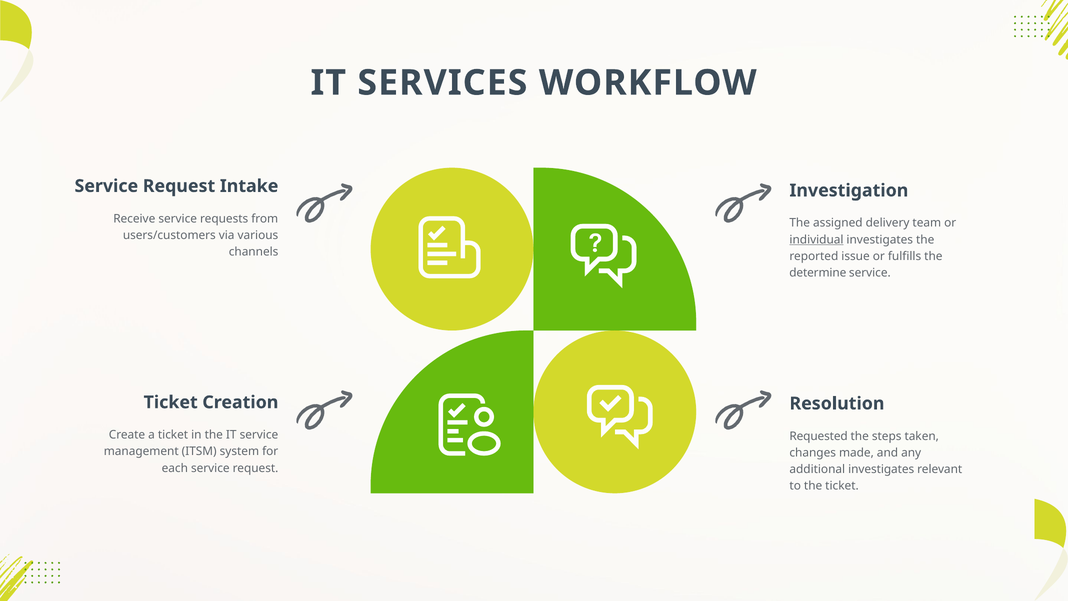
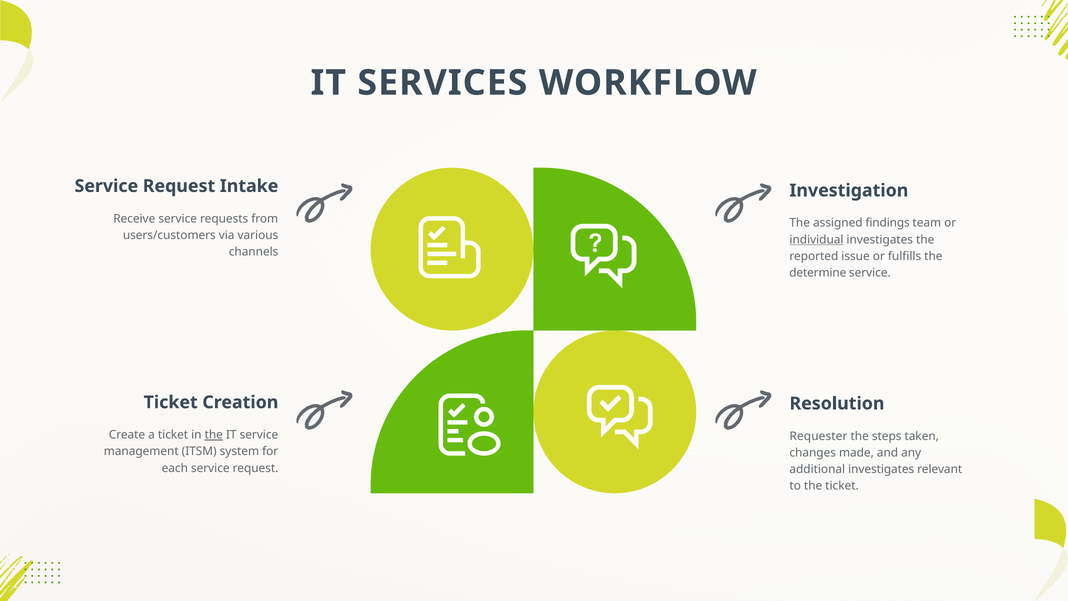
delivery: delivery -> findings
the at (214, 435) underline: none -> present
Requested: Requested -> Requester
